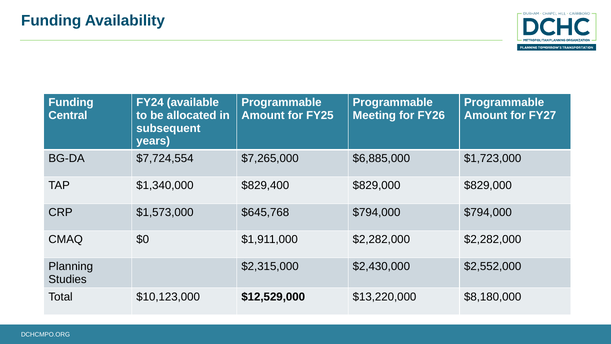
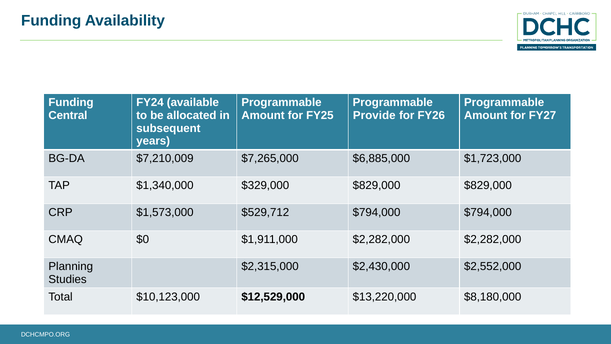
Meeting: Meeting -> Provide
$7,724,554: $7,724,554 -> $7,210,009
$829,400: $829,400 -> $329,000
$645,768: $645,768 -> $529,712
